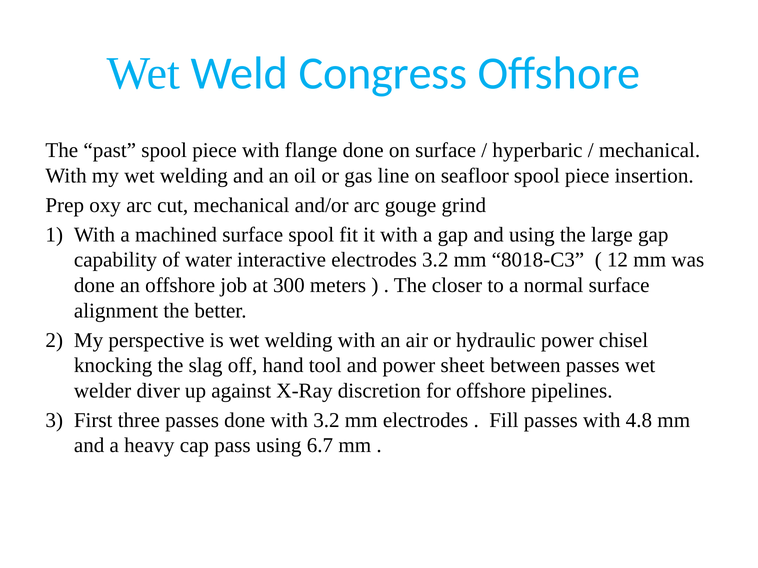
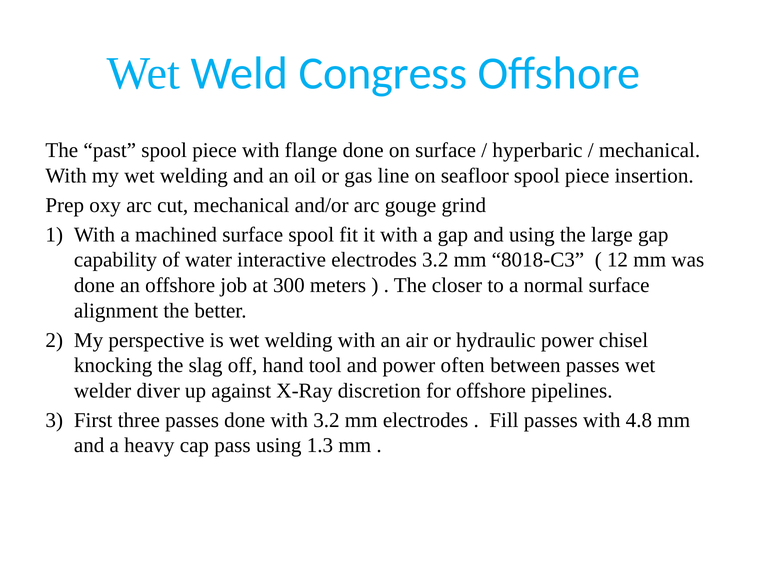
sheet: sheet -> often
6.7: 6.7 -> 1.3
